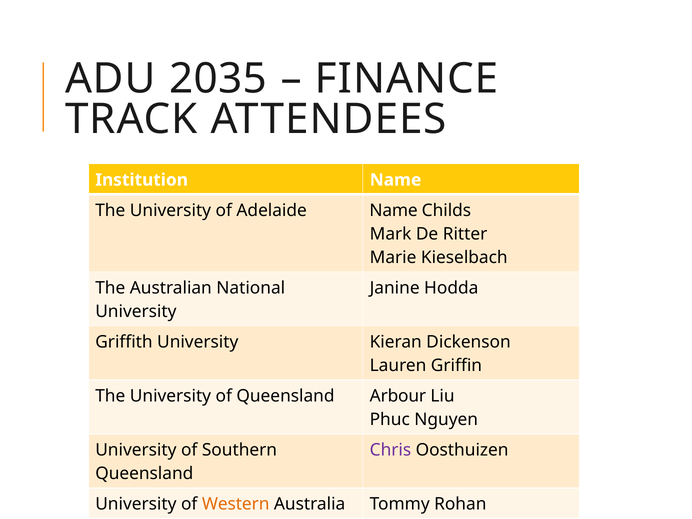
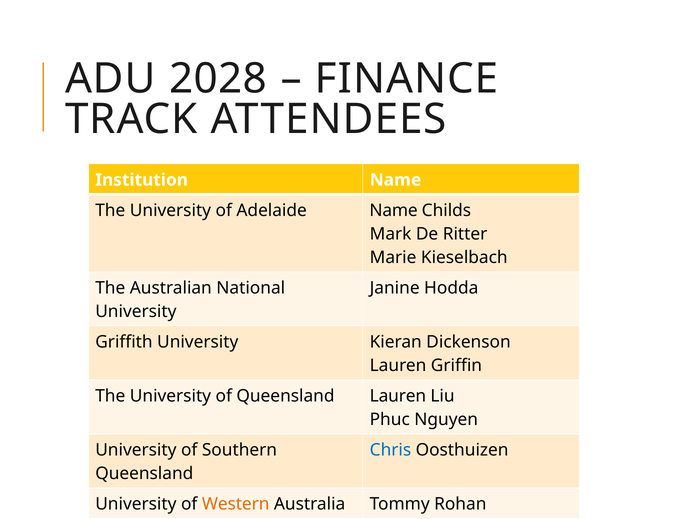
2035: 2035 -> 2028
Queensland Arbour: Arbour -> Lauren
Chris colour: purple -> blue
